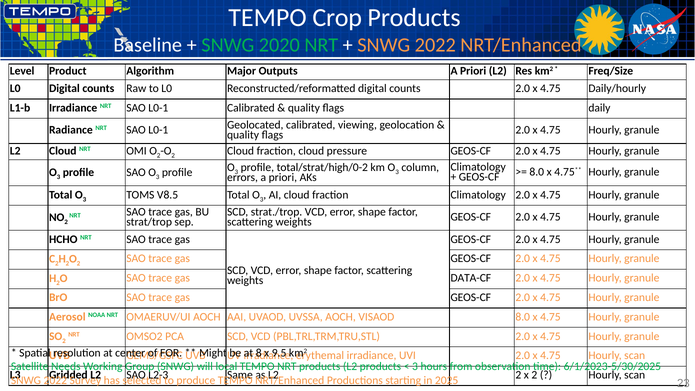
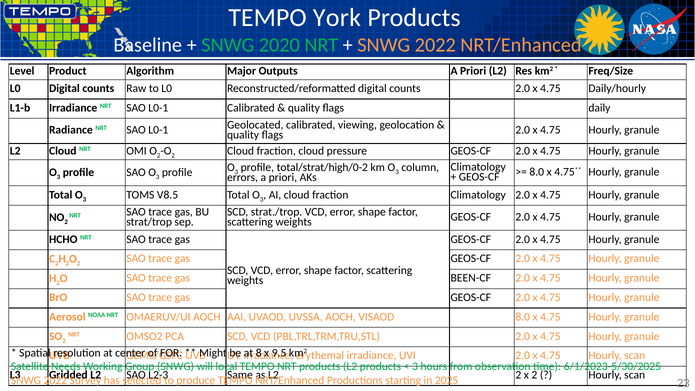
Crop: Crop -> York
DATA-CF: DATA-CF -> BEEN-CF
